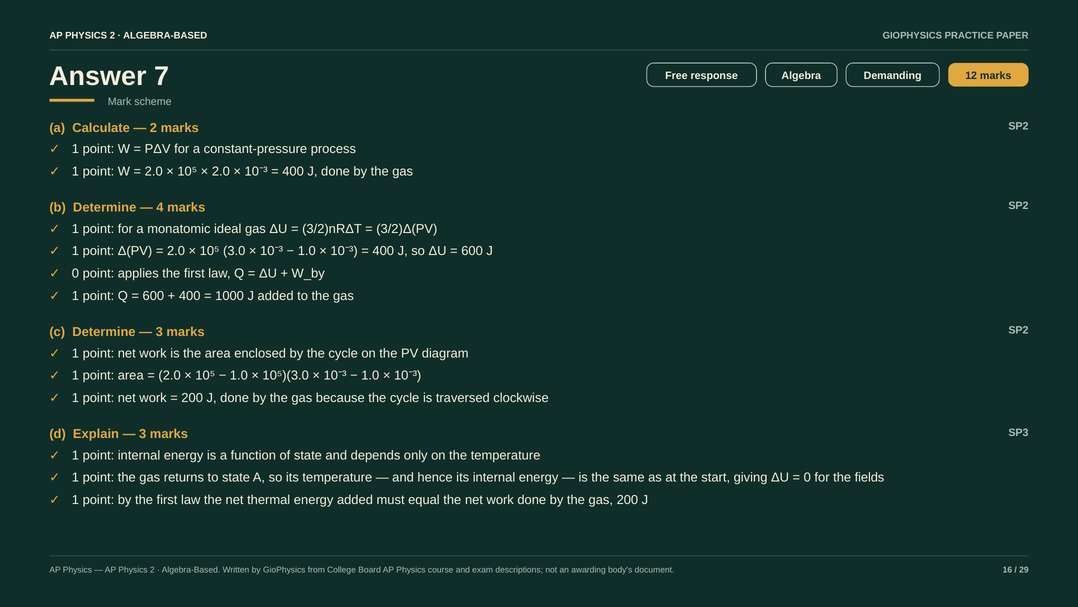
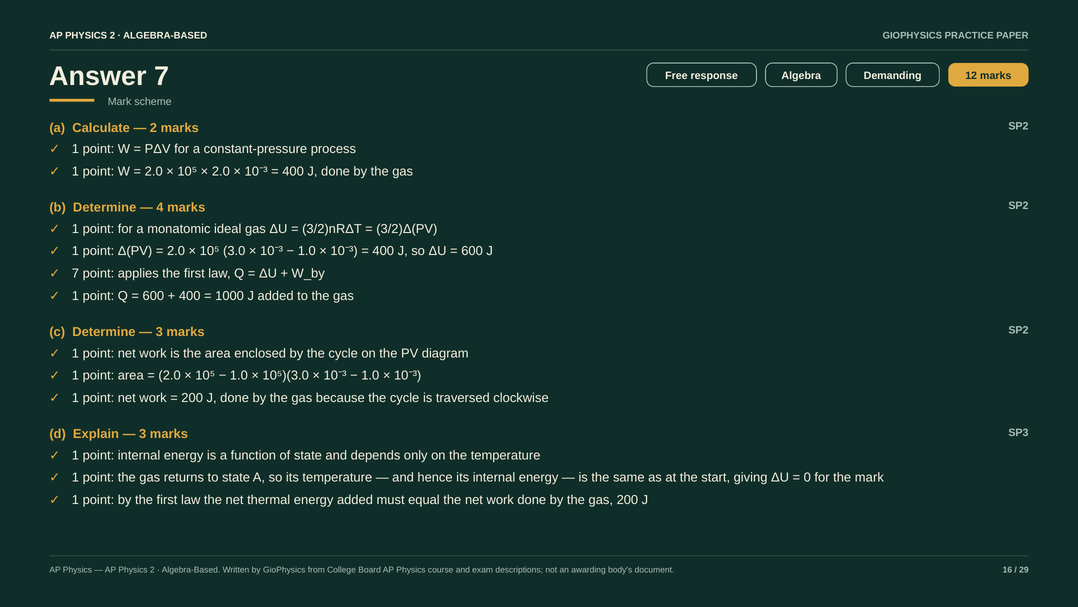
0 at (75, 273): 0 -> 7
the fields: fields -> mark
